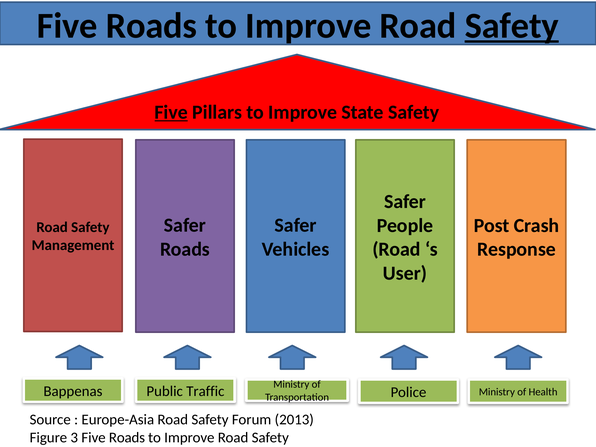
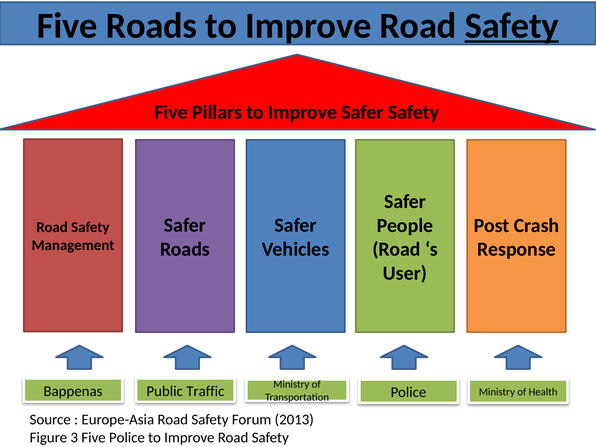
Five at (171, 112) underline: present -> none
Improve State: State -> Safer
3 Five Roads: Roads -> Police
